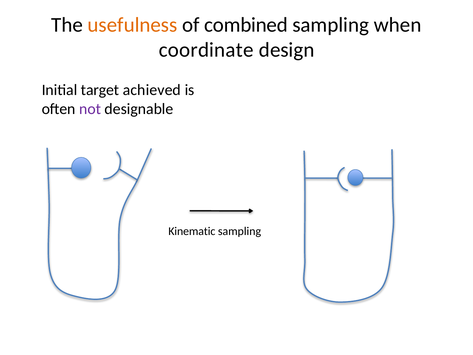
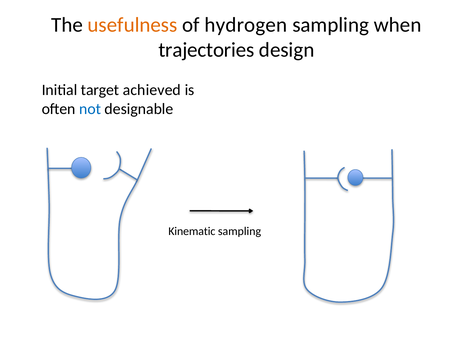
combined: combined -> hydrogen
coordinate: coordinate -> trajectories
not colour: purple -> blue
